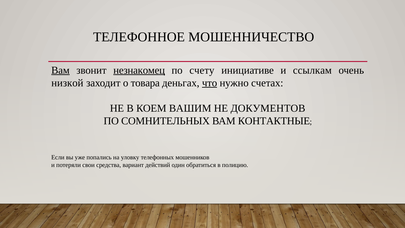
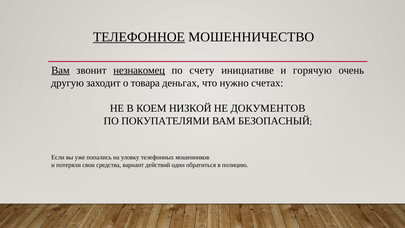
ТЕЛЕФОННОЕ underline: none -> present
ссылкам: ссылкам -> горячую
низкой: низкой -> другую
что underline: present -> none
ВАШИМ: ВАШИМ -> НИЗКОЙ
СОМНИТЕЛЬНЫХ: СОМНИТЕЛЬНЫХ -> ПОКУПАТЕЛЯМИ
КОНТАКТНЫЕ: КОНТАКТНЫЕ -> БЕЗОПАСНЫЙ
